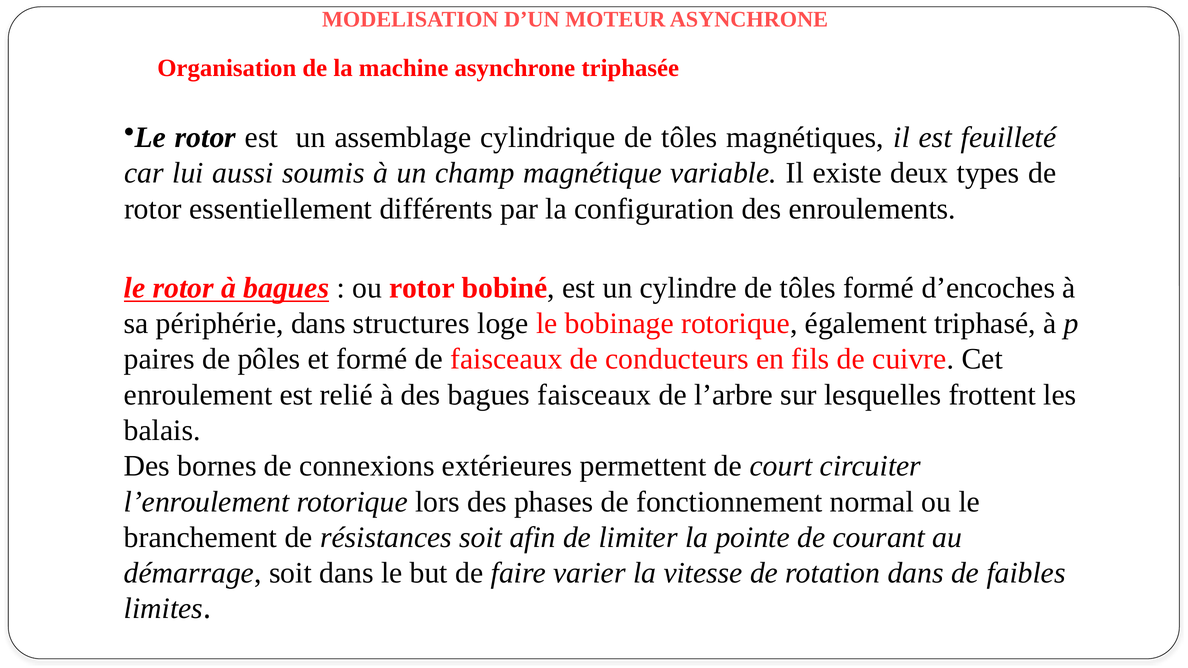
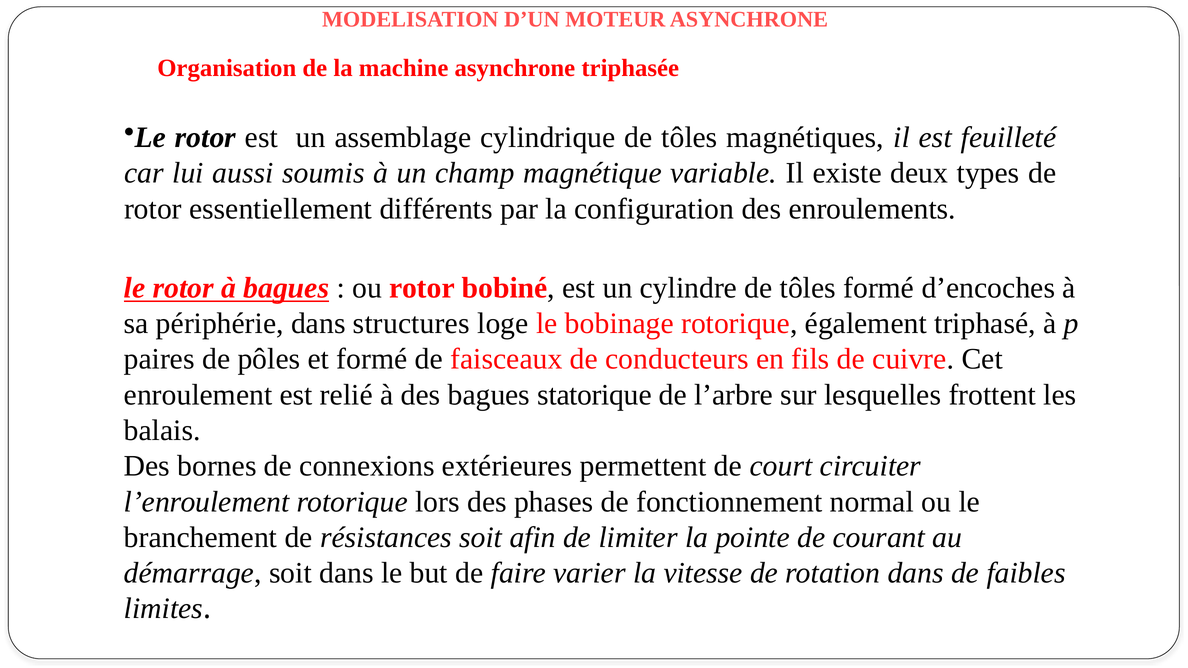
bagues faisceaux: faisceaux -> statorique
